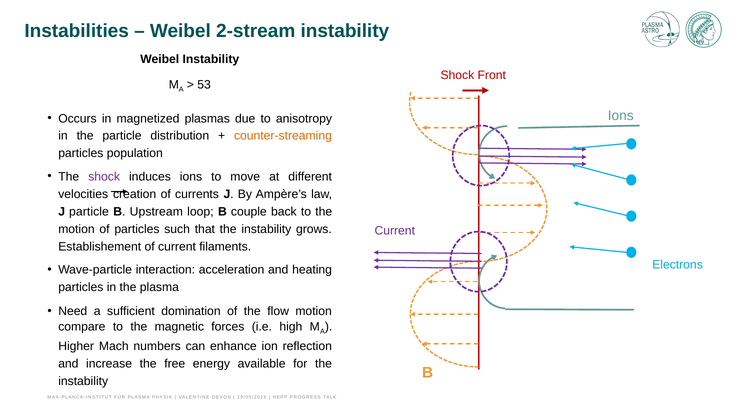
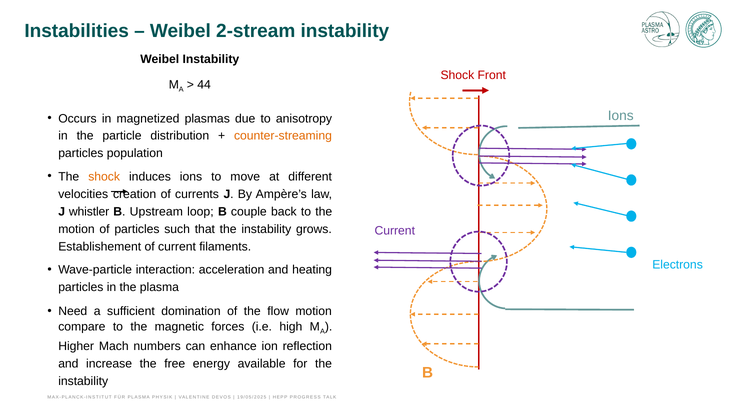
53: 53 -> 44
shock at (104, 177) colour: purple -> orange
J particle: particle -> whistler
